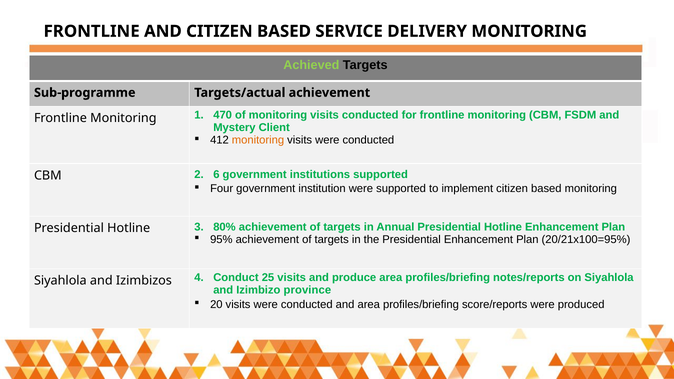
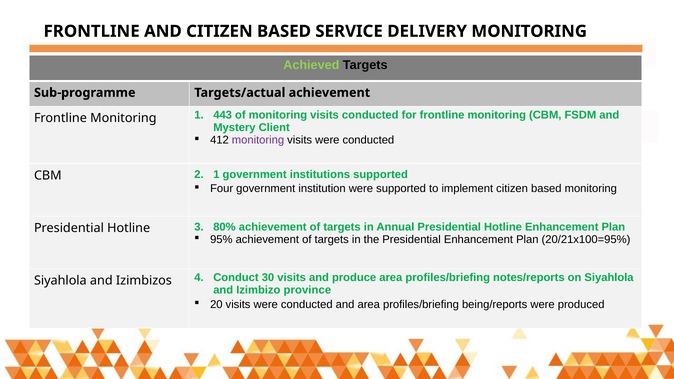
470: 470 -> 443
monitoring at (258, 140) colour: orange -> purple
6 at (216, 174): 6 -> 1
25: 25 -> 30
score/reports: score/reports -> being/reports
